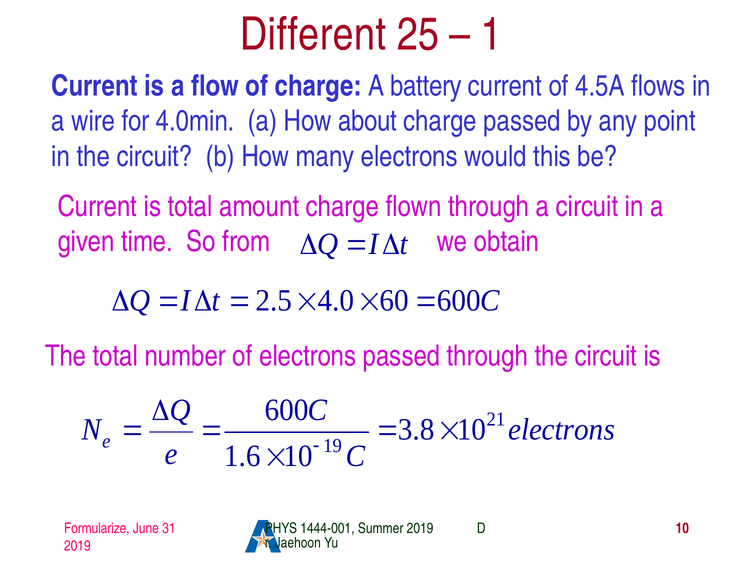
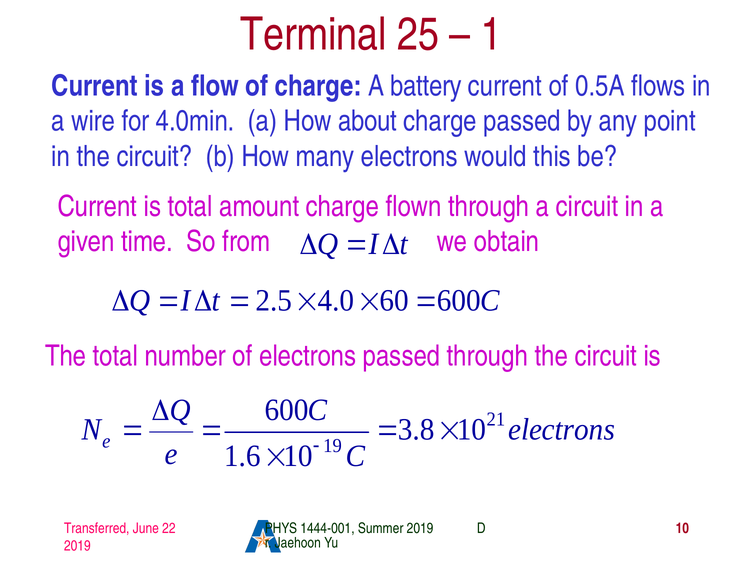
Different: Different -> Terminal
4.5A: 4.5A -> 0.5A
Formularize: Formularize -> Transferred
31: 31 -> 22
